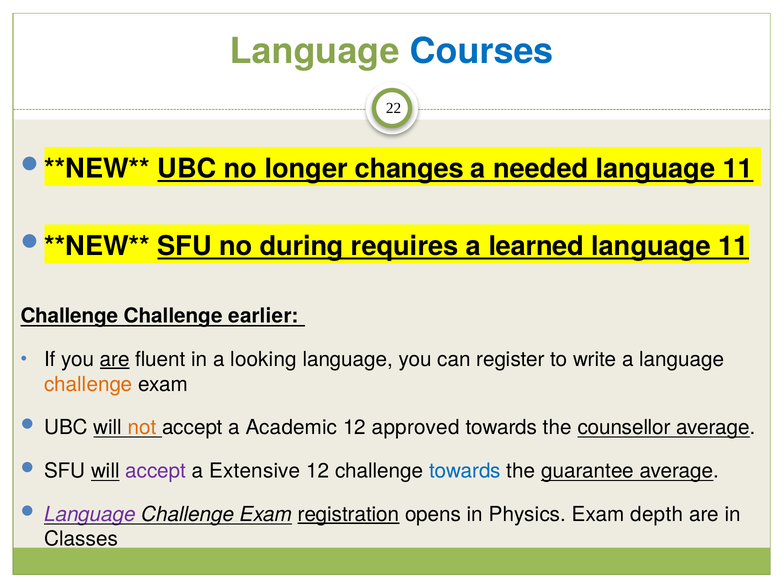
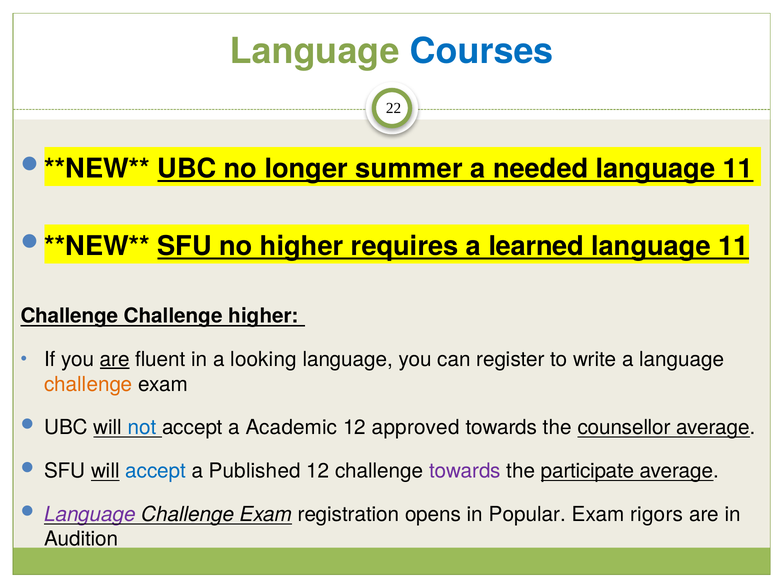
changes: changes -> summer
no during: during -> higher
Challenge earlier: earlier -> higher
not colour: orange -> blue
accept at (156, 471) colour: purple -> blue
Extensive: Extensive -> Published
towards at (465, 471) colour: blue -> purple
guarantee: guarantee -> participate
registration underline: present -> none
Physics: Physics -> Popular
depth: depth -> rigors
Classes: Classes -> Audition
